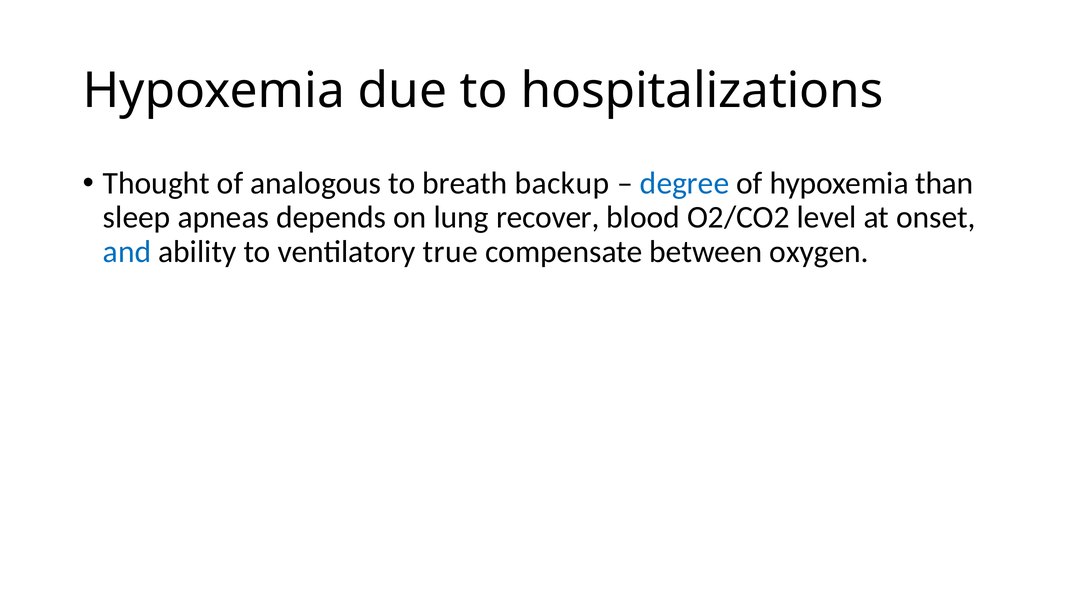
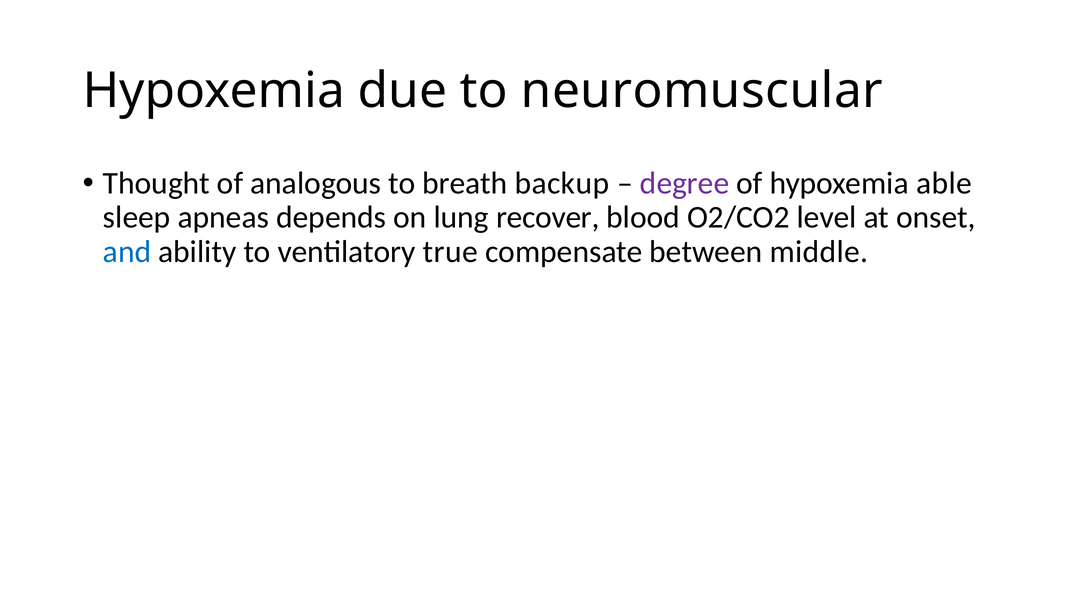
hospitalizations: hospitalizations -> neuromuscular
degree colour: blue -> purple
than: than -> able
oxygen: oxygen -> middle
